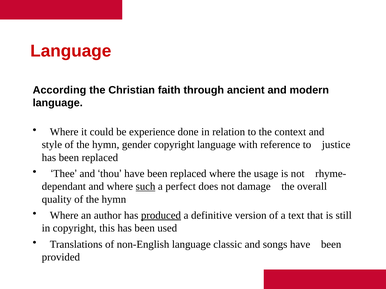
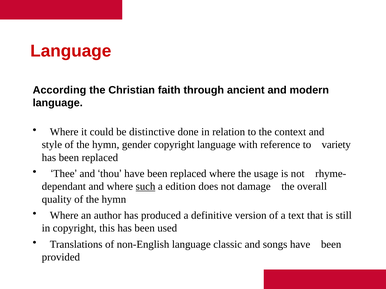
experience: experience -> distinctive
justice: justice -> variety
perfect: perfect -> edition
produced underline: present -> none
